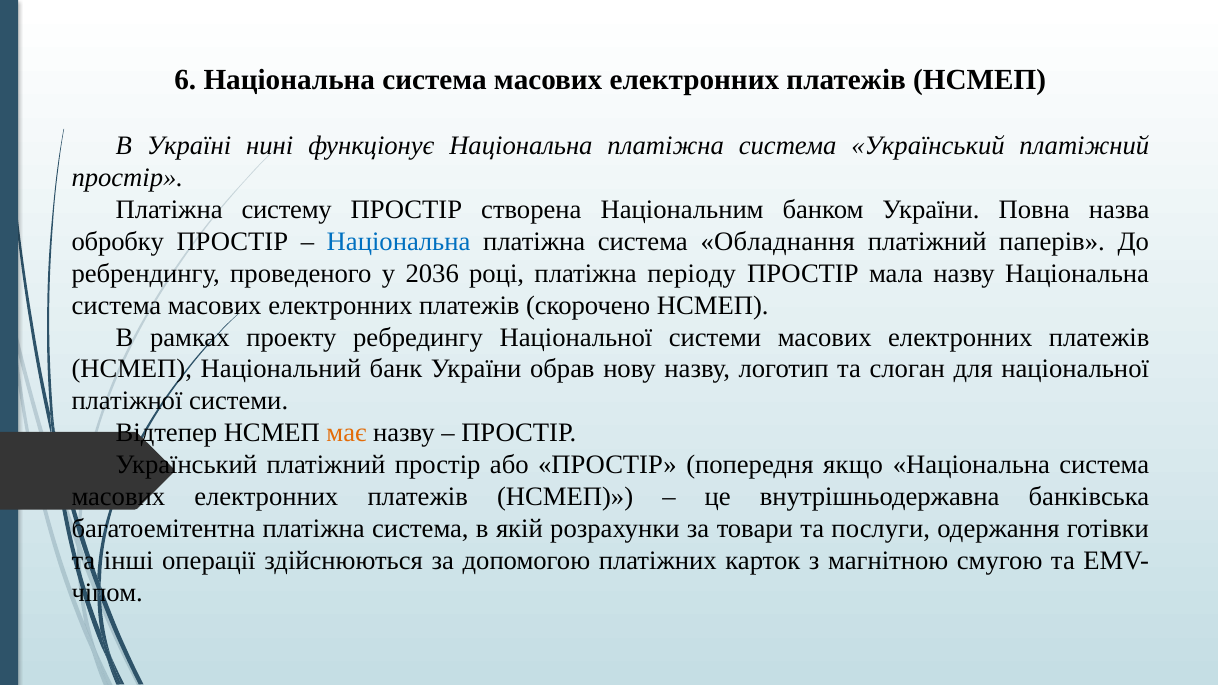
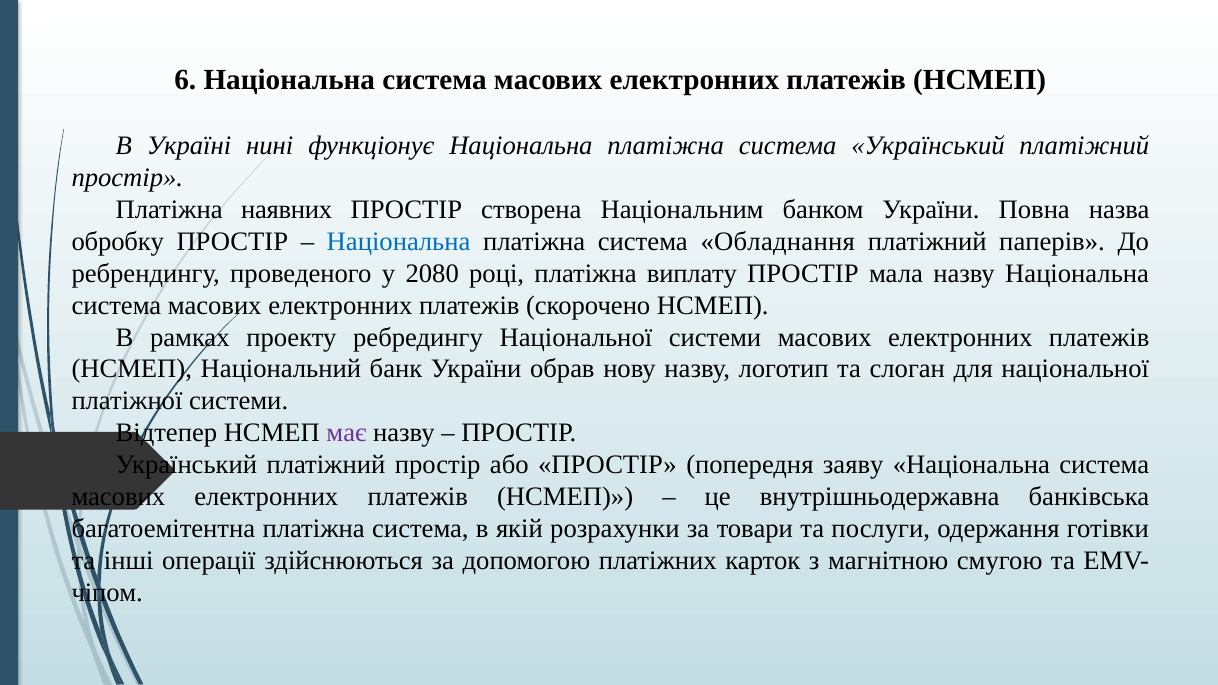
систему: систему -> наявних
2036: 2036 -> 2080
періоду: періоду -> виплату
має colour: orange -> purple
якщо: якщо -> заяву
